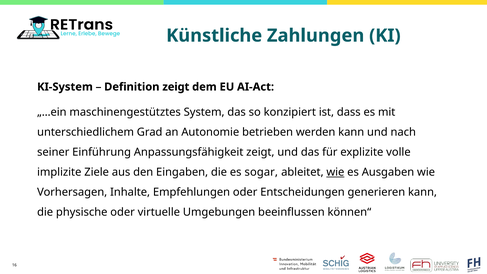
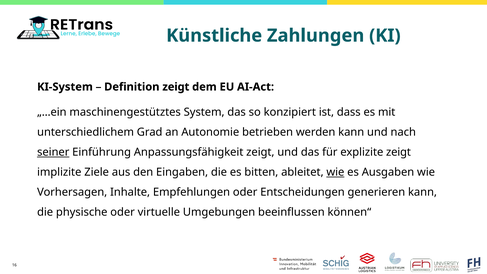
seiner underline: none -> present
explizite volle: volle -> zeigt
sogar: sogar -> bitten
